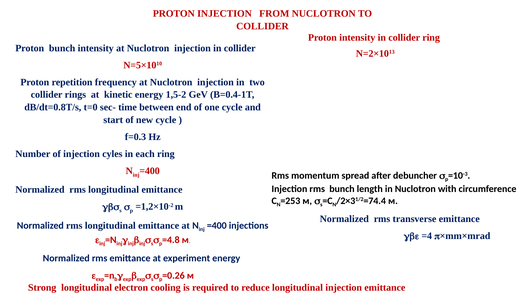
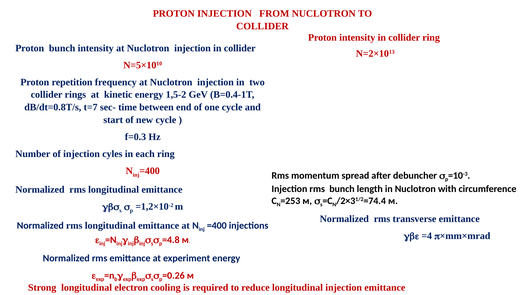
t=0: t=0 -> t=7
